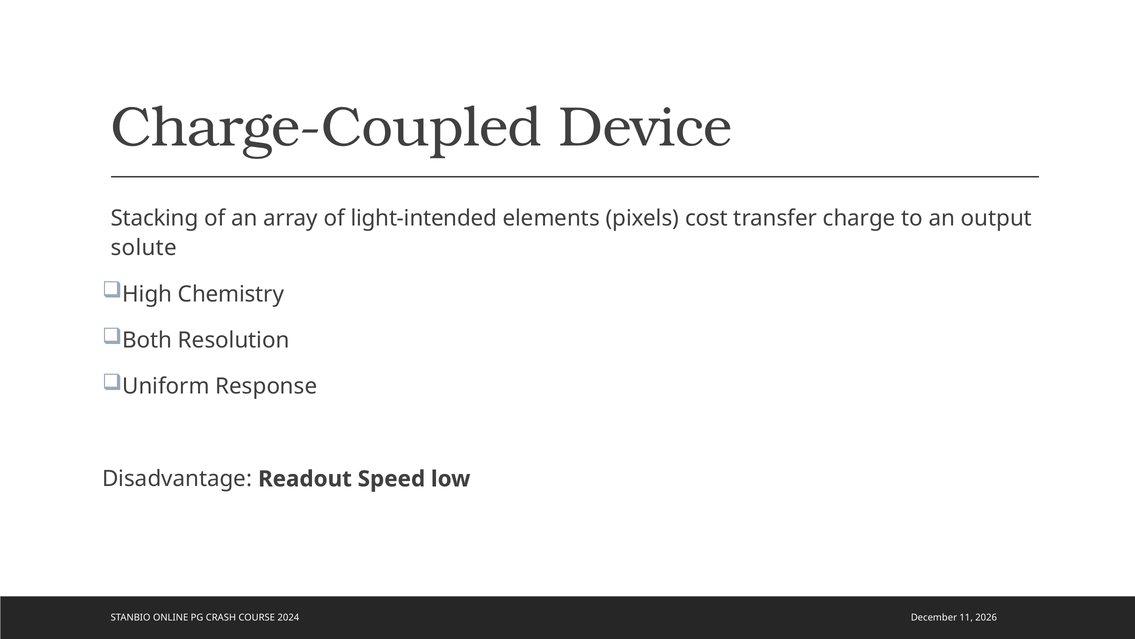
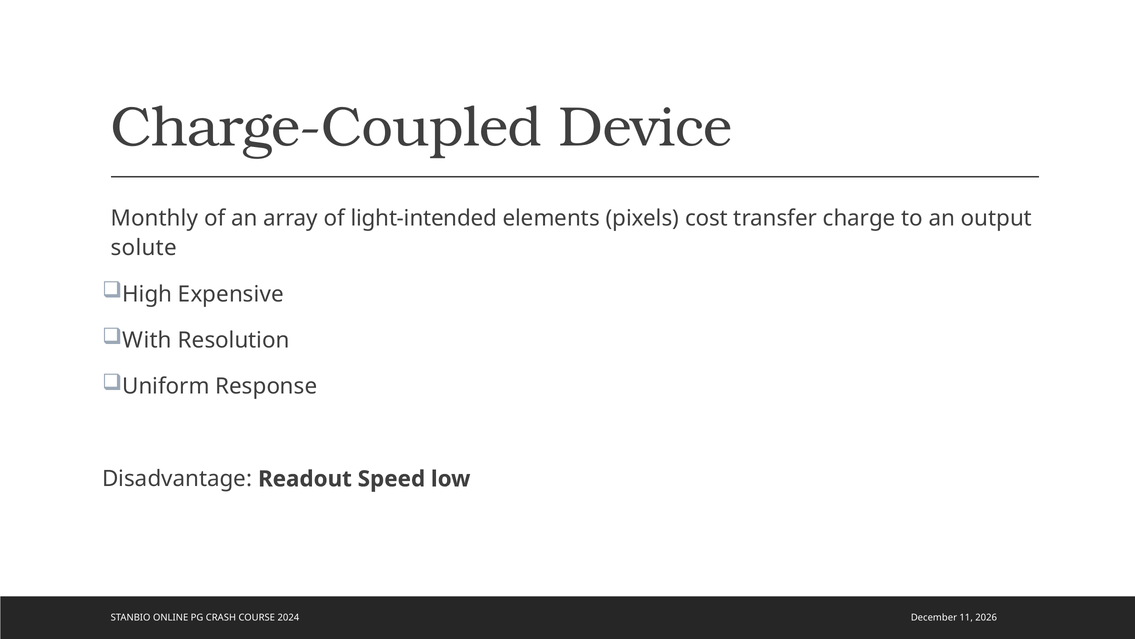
Stacking: Stacking -> Monthly
Chemistry: Chemistry -> Expensive
Both: Both -> With
